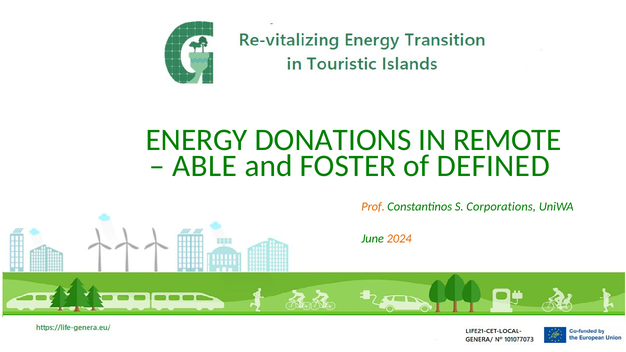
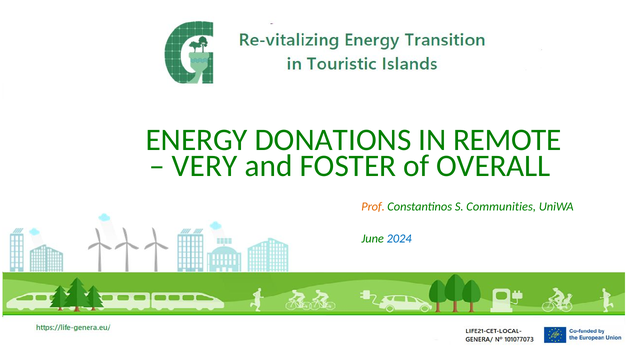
ABLE: ABLE -> VERY
DEFINED: DEFINED -> OVERALL
Corporations: Corporations -> Communities
2024 colour: orange -> blue
